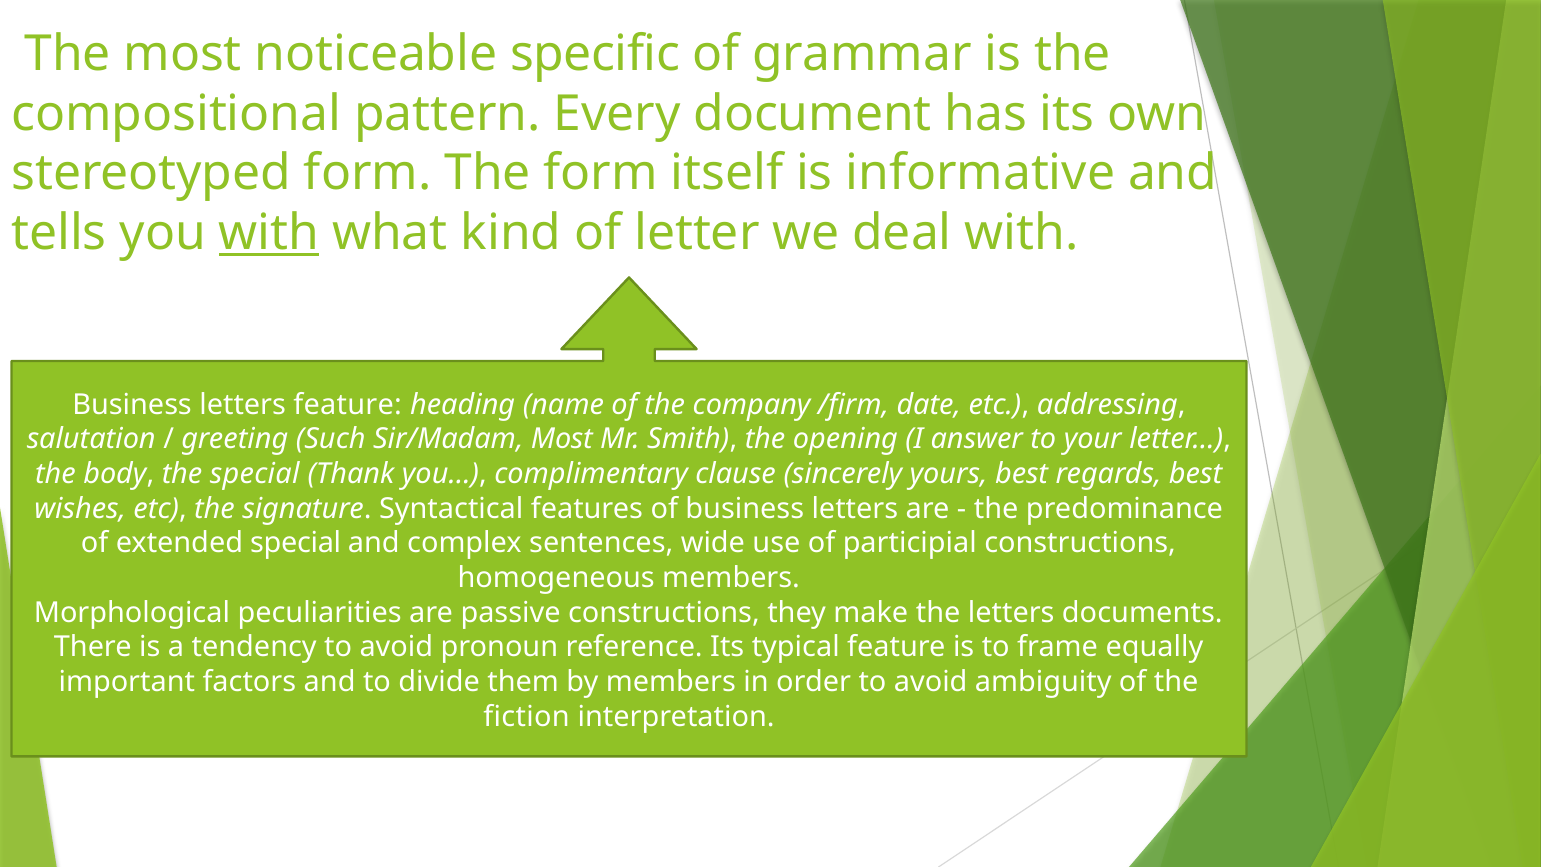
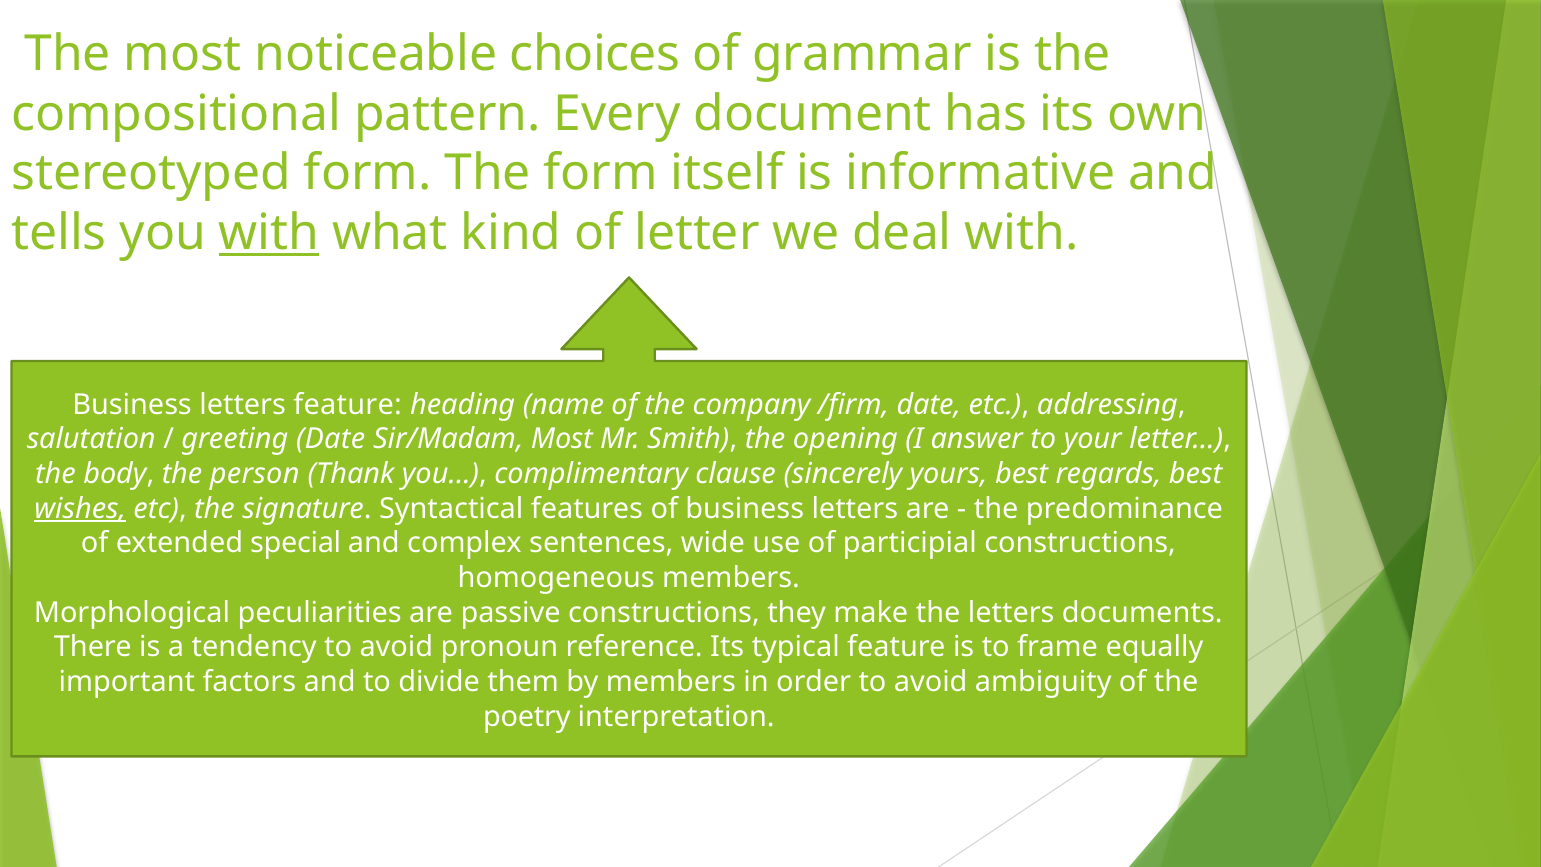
specific: specific -> choices
greeting Such: Such -> Date
the special: special -> person
wishes underline: none -> present
fiction: fiction -> poetry
